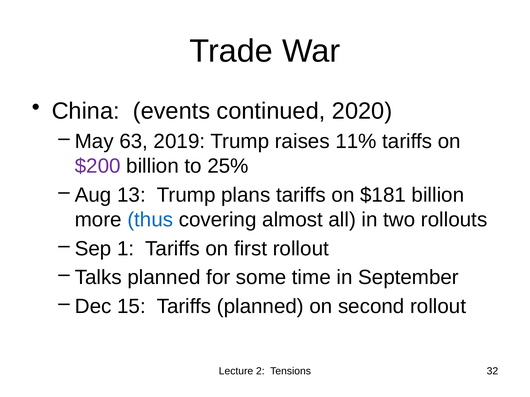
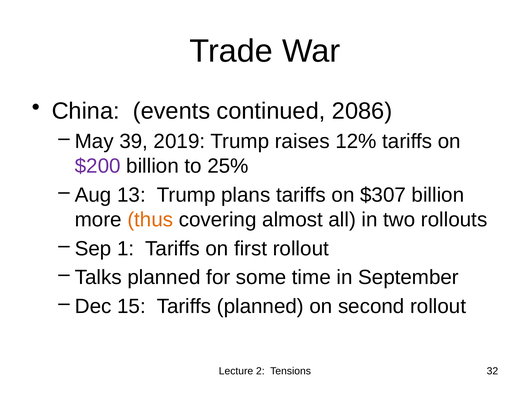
2020: 2020 -> 2086
63: 63 -> 39
11%: 11% -> 12%
$181: $181 -> $307
thus colour: blue -> orange
